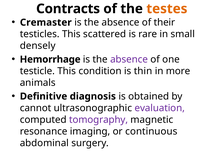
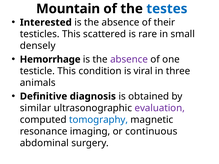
Contracts: Contracts -> Mountain
testes colour: orange -> blue
Cremaster: Cremaster -> Interested
thin: thin -> viral
more: more -> three
cannot: cannot -> similar
tomography colour: purple -> blue
